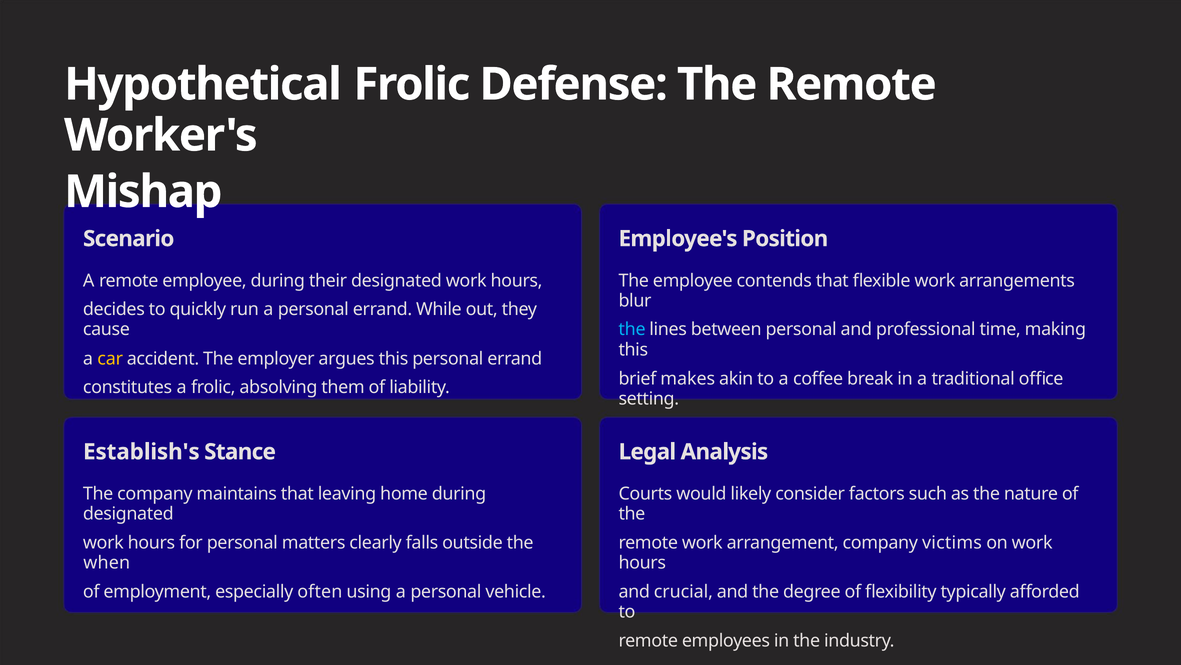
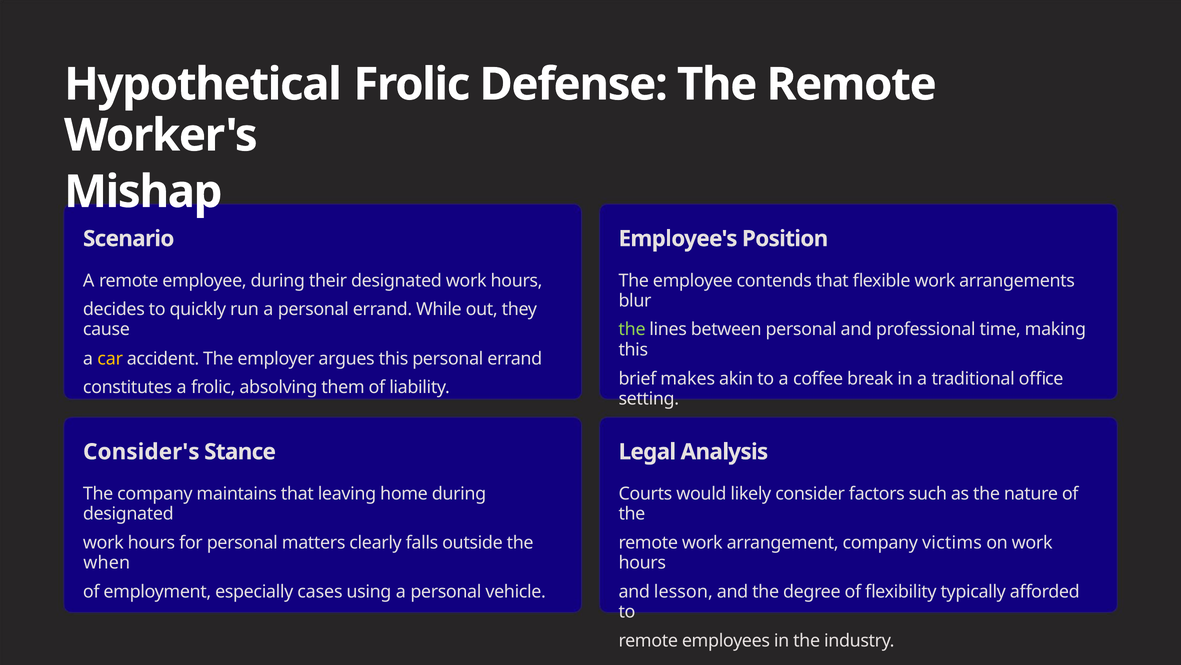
the at (632, 329) colour: light blue -> light green
Establish's: Establish's -> Consider's
often: often -> cases
crucial: crucial -> lesson
